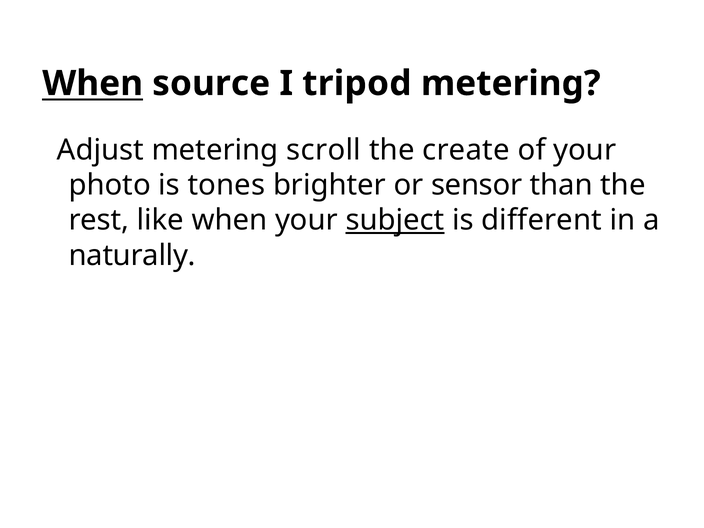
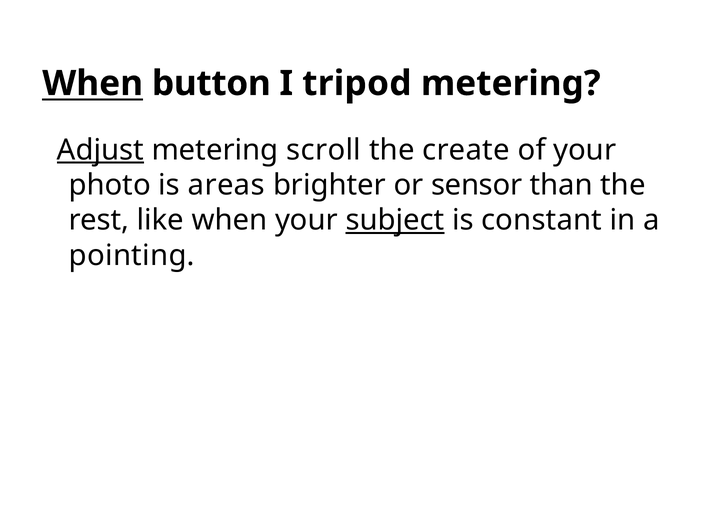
source: source -> button
Adjust underline: none -> present
tones: tones -> areas
different: different -> constant
naturally: naturally -> pointing
